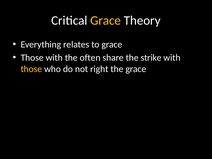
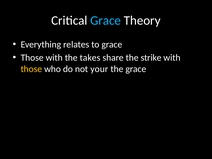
Grace at (106, 21) colour: yellow -> light blue
often: often -> takes
right: right -> your
